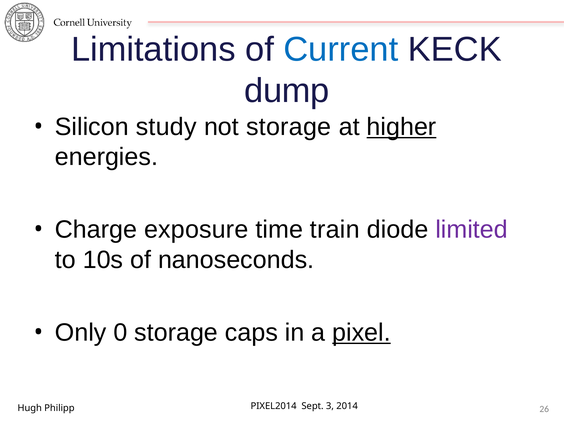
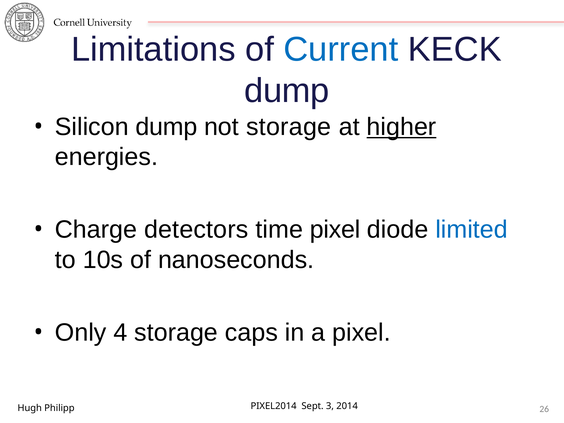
Silicon study: study -> dump
exposure: exposure -> detectors
time train: train -> pixel
limited colour: purple -> blue
0: 0 -> 4
pixel at (361, 332) underline: present -> none
